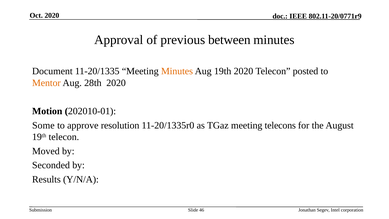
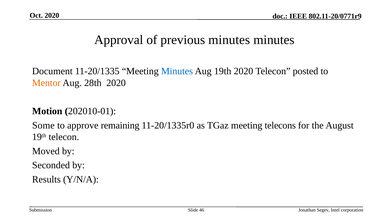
previous between: between -> minutes
Minutes at (177, 71) colour: orange -> blue
resolution: resolution -> remaining
